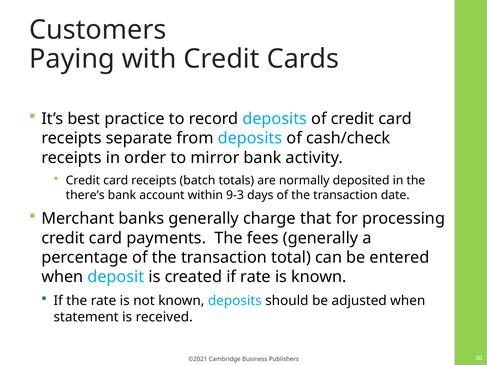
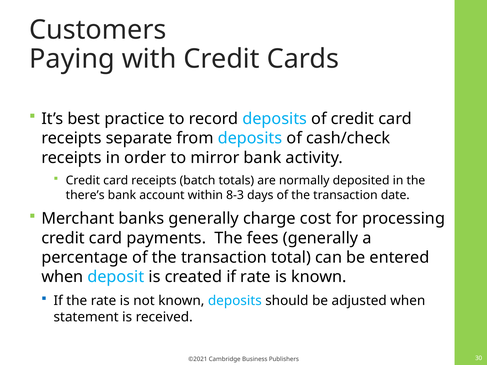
9-3: 9-3 -> 8-3
that: that -> cost
